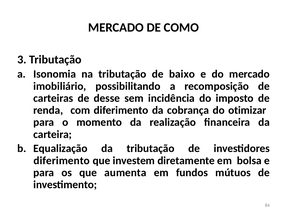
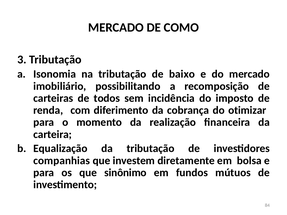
desse: desse -> todos
diferimento at (62, 161): diferimento -> companhias
aumenta: aumenta -> sinônimo
